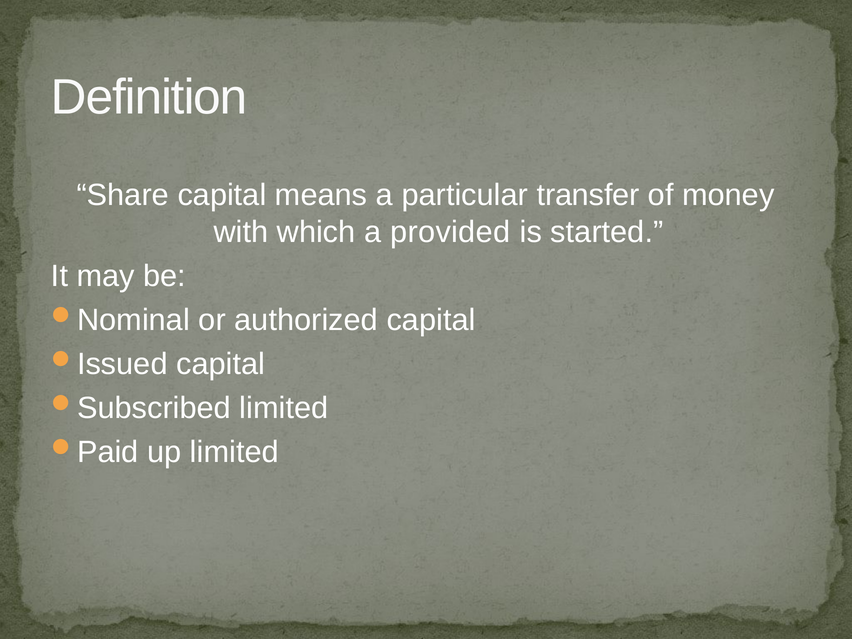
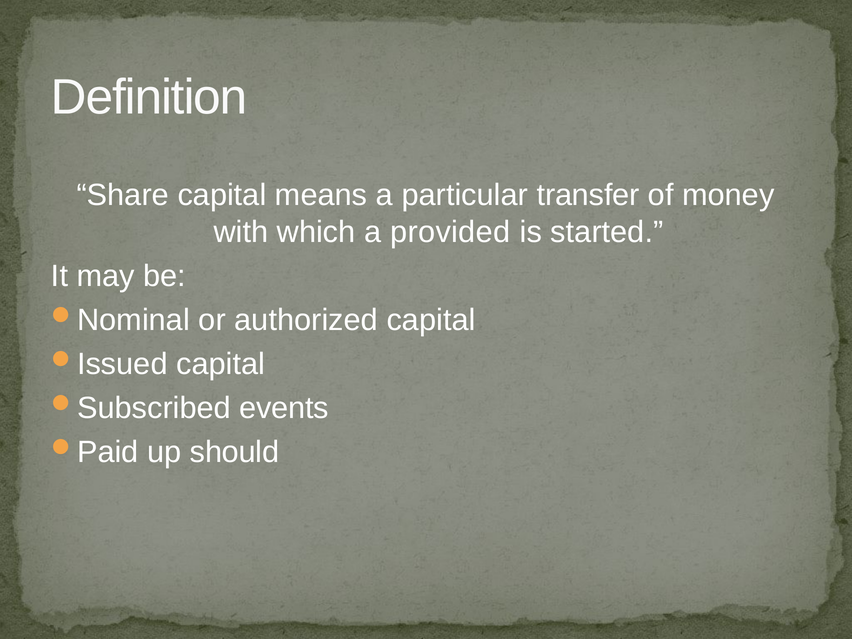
limited at (284, 408): limited -> events
up limited: limited -> should
